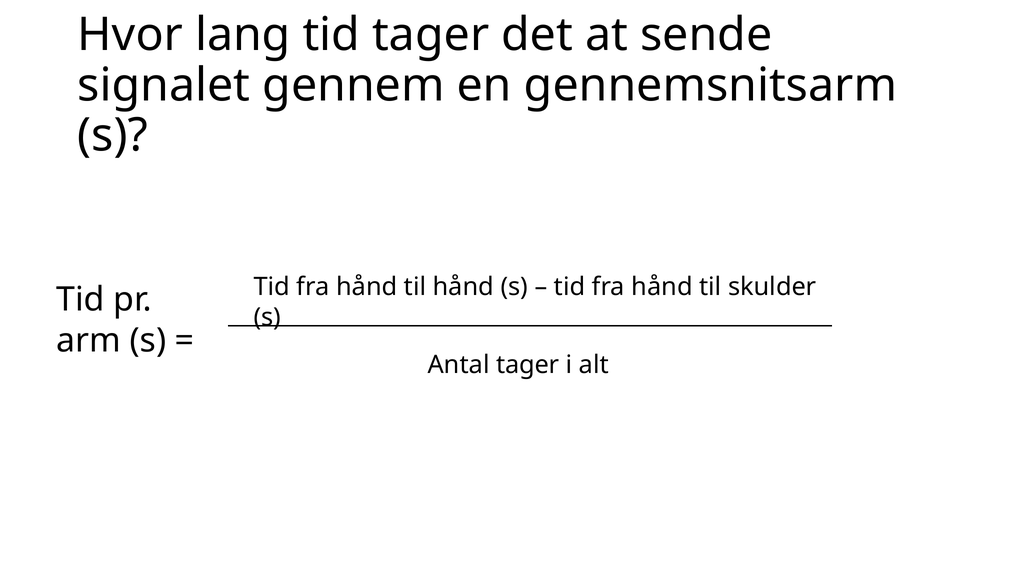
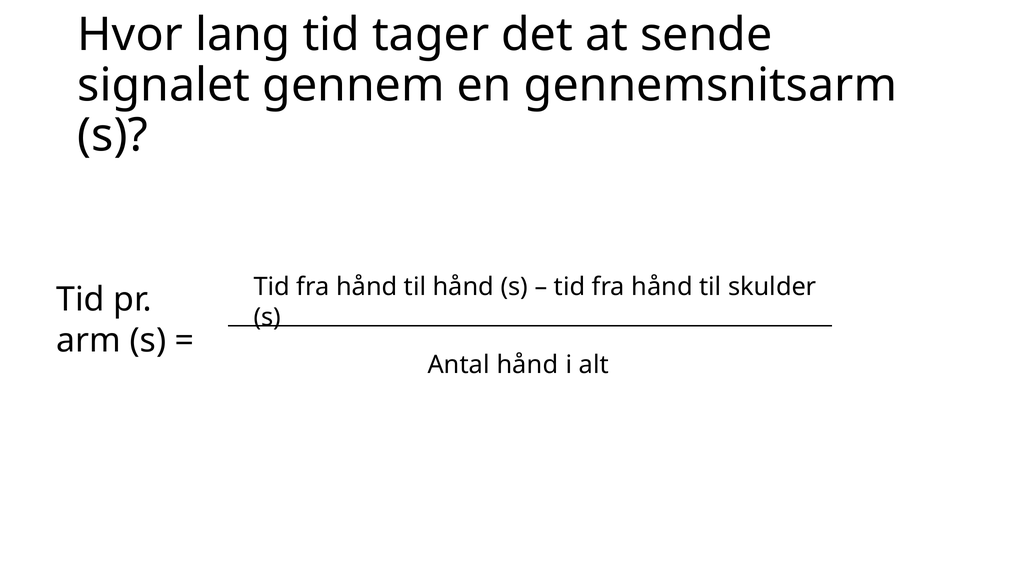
Antal tager: tager -> hånd
